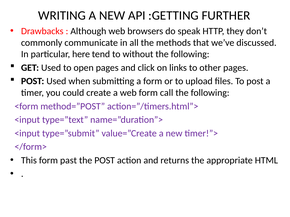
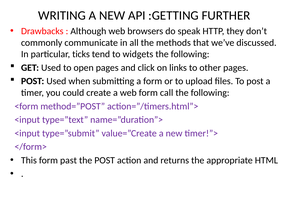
here: here -> ticks
without: without -> widgets
